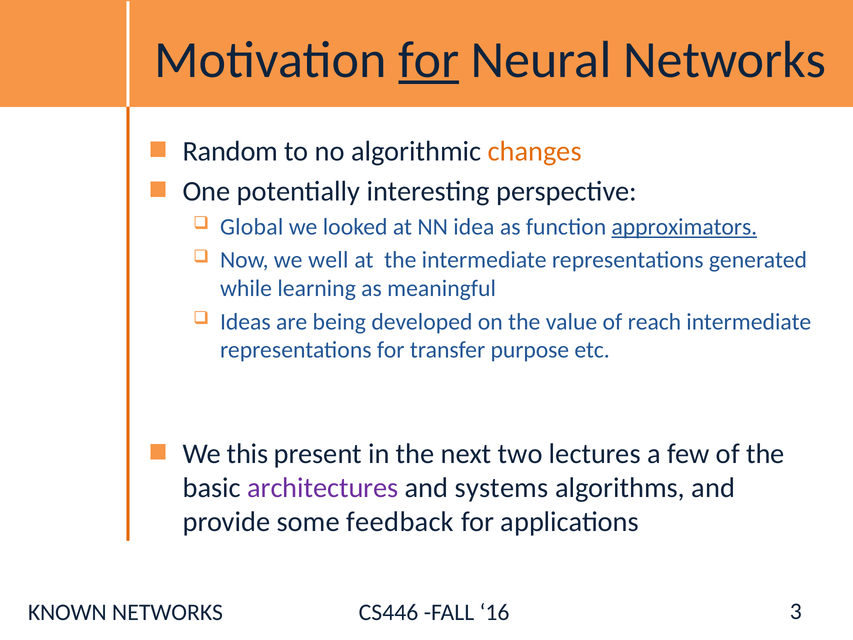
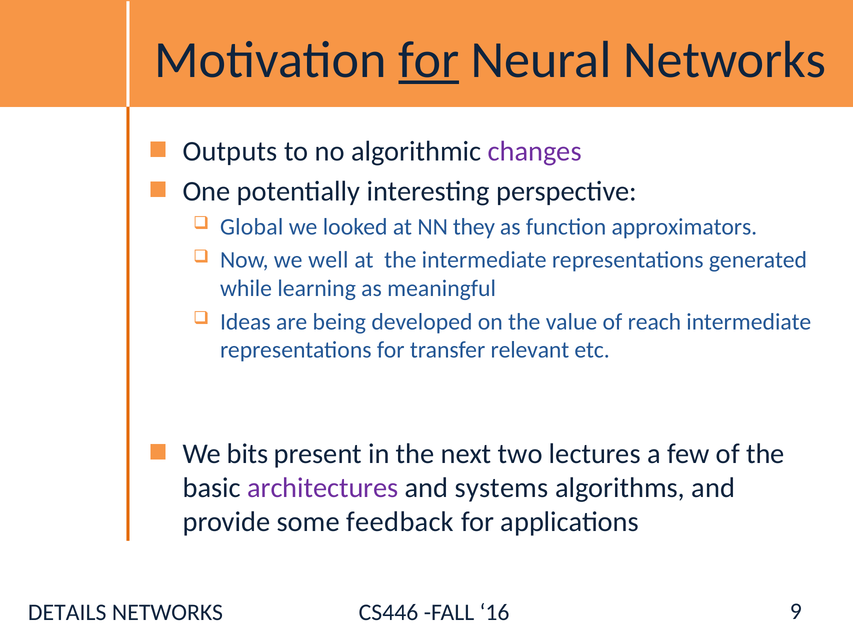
Random: Random -> Outputs
changes colour: orange -> purple
idea: idea -> they
approximators underline: present -> none
purpose: purpose -> relevant
this: this -> bits
KNOWN: KNOWN -> DETAILS
3: 3 -> 9
